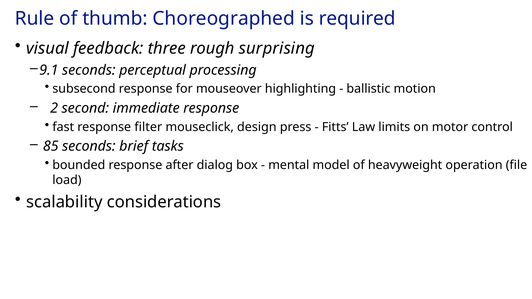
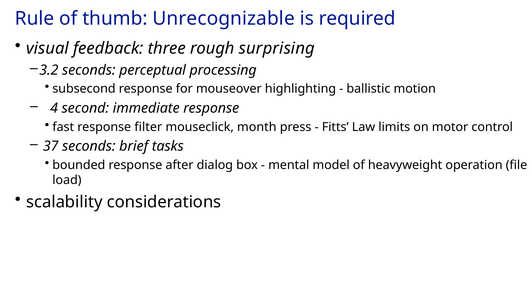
Choreographed: Choreographed -> Unrecognizable
9.1: 9.1 -> 3.2
2: 2 -> 4
design: design -> month
85: 85 -> 37
